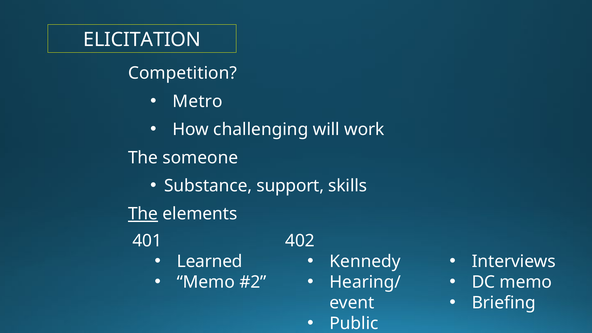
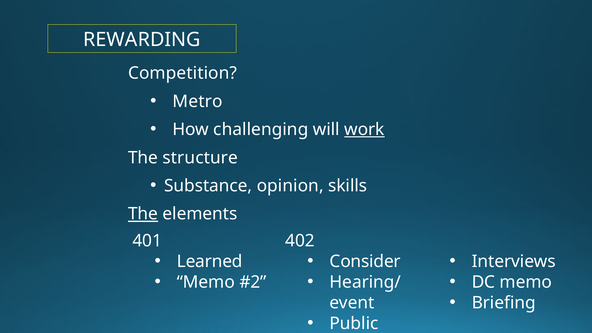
ELICITATION: ELICITATION -> REWARDING
work underline: none -> present
someone: someone -> structure
Substance support: support -> opinion
Kennedy: Kennedy -> Consider
